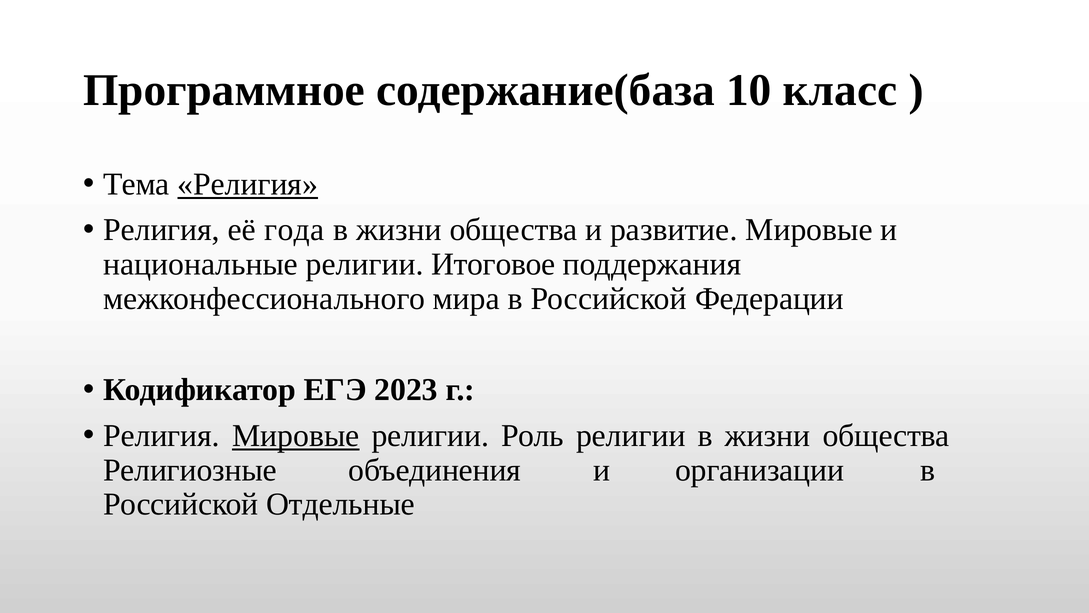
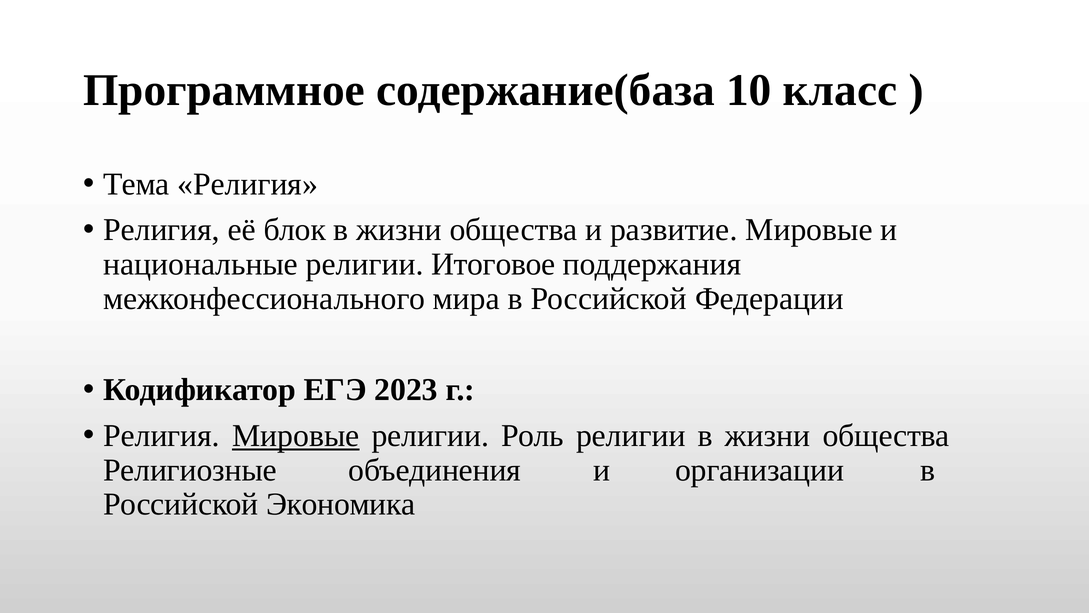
Религия at (248, 184) underline: present -> none
года: года -> блок
Отдельные: Отдельные -> Экономика
